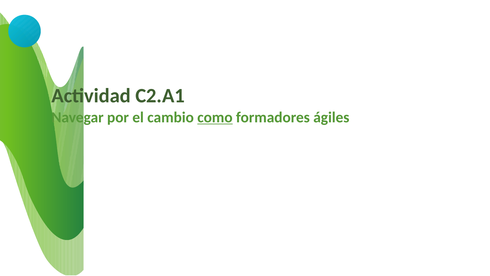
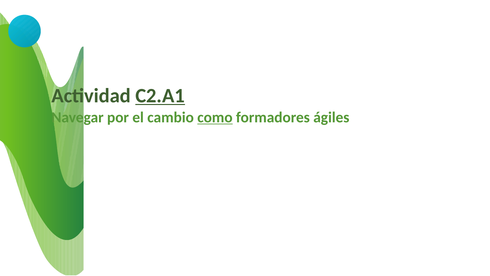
C2.A1 underline: none -> present
